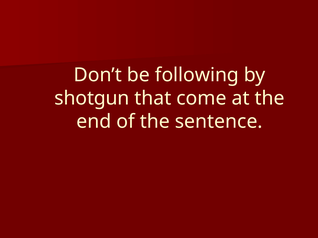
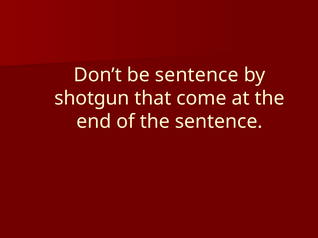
be following: following -> sentence
